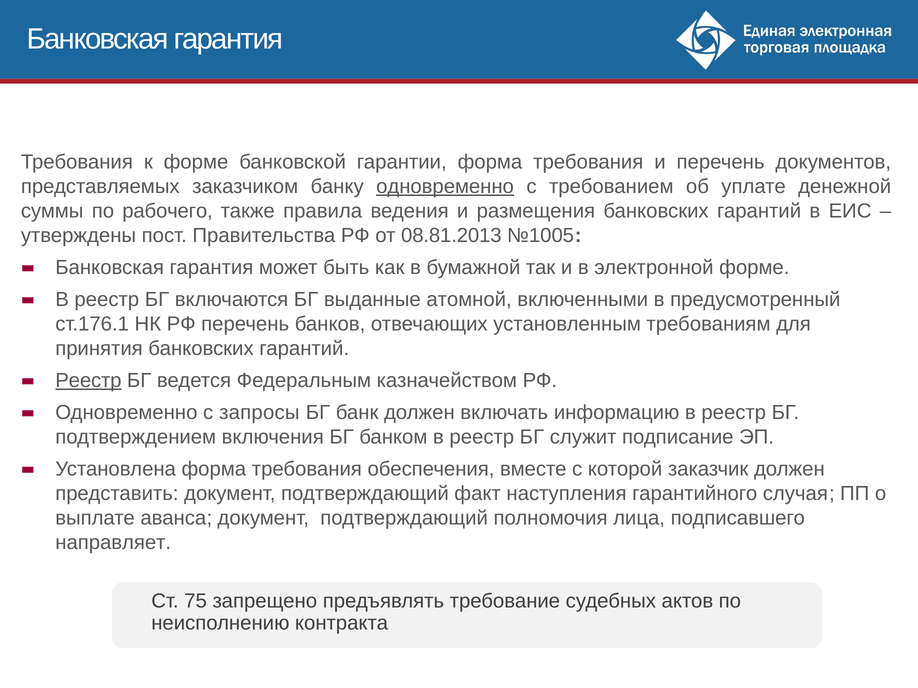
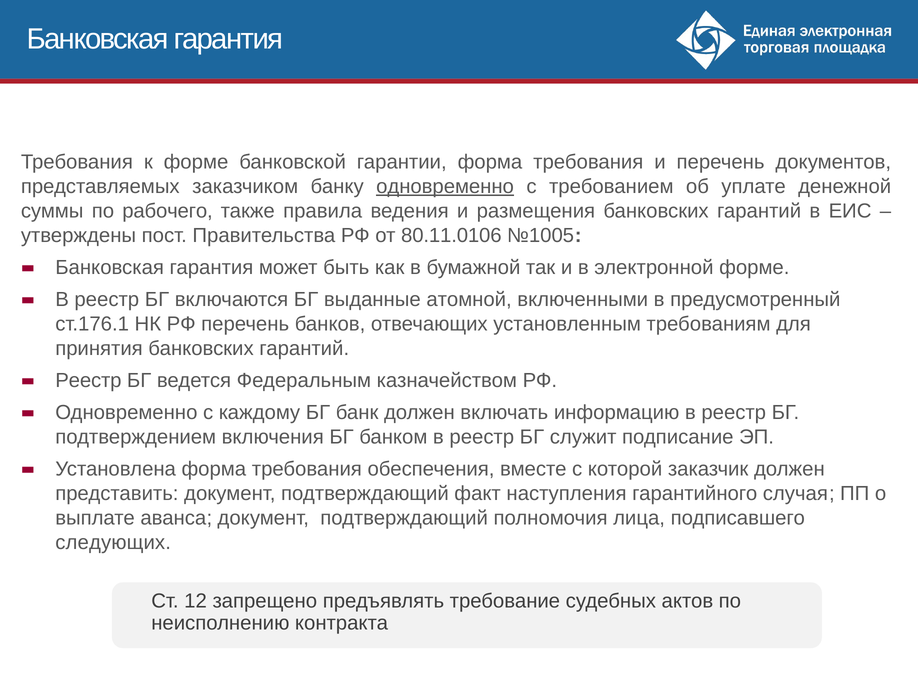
08.81.2013: 08.81.2013 -> 80.11.0106
Реестр at (88, 381) underline: present -> none
запросы: запросы -> каждому
направляет: направляет -> следующих
75: 75 -> 12
